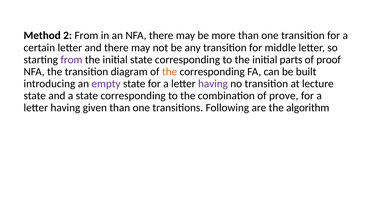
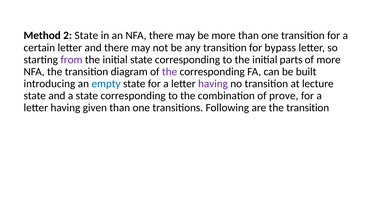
2 From: From -> State
middle: middle -> bypass
of proof: proof -> more
the at (170, 72) colour: orange -> purple
empty colour: purple -> blue
are the algorithm: algorithm -> transition
